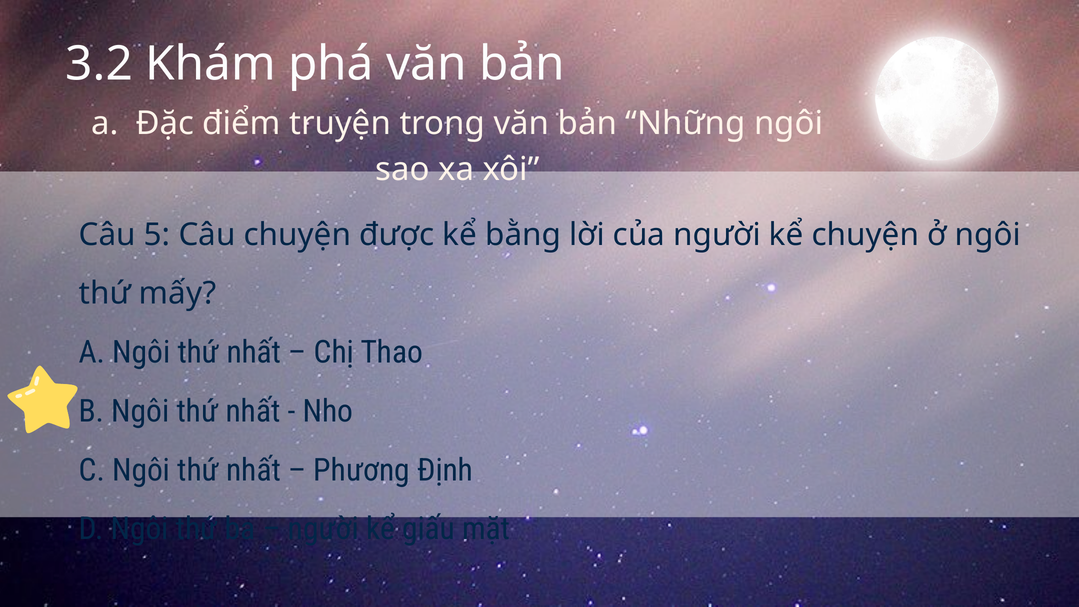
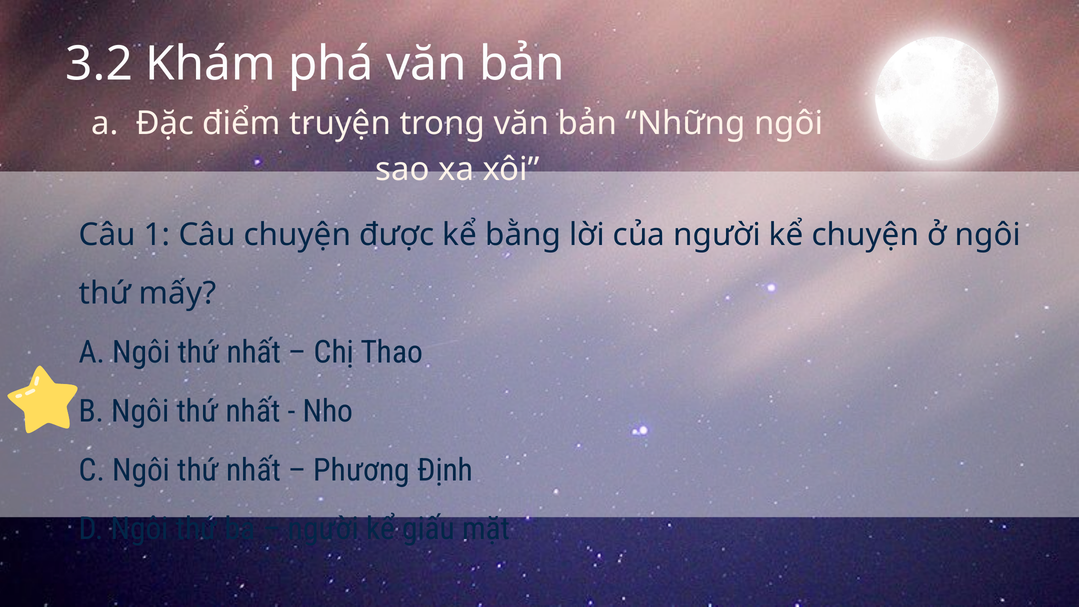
5: 5 -> 1
